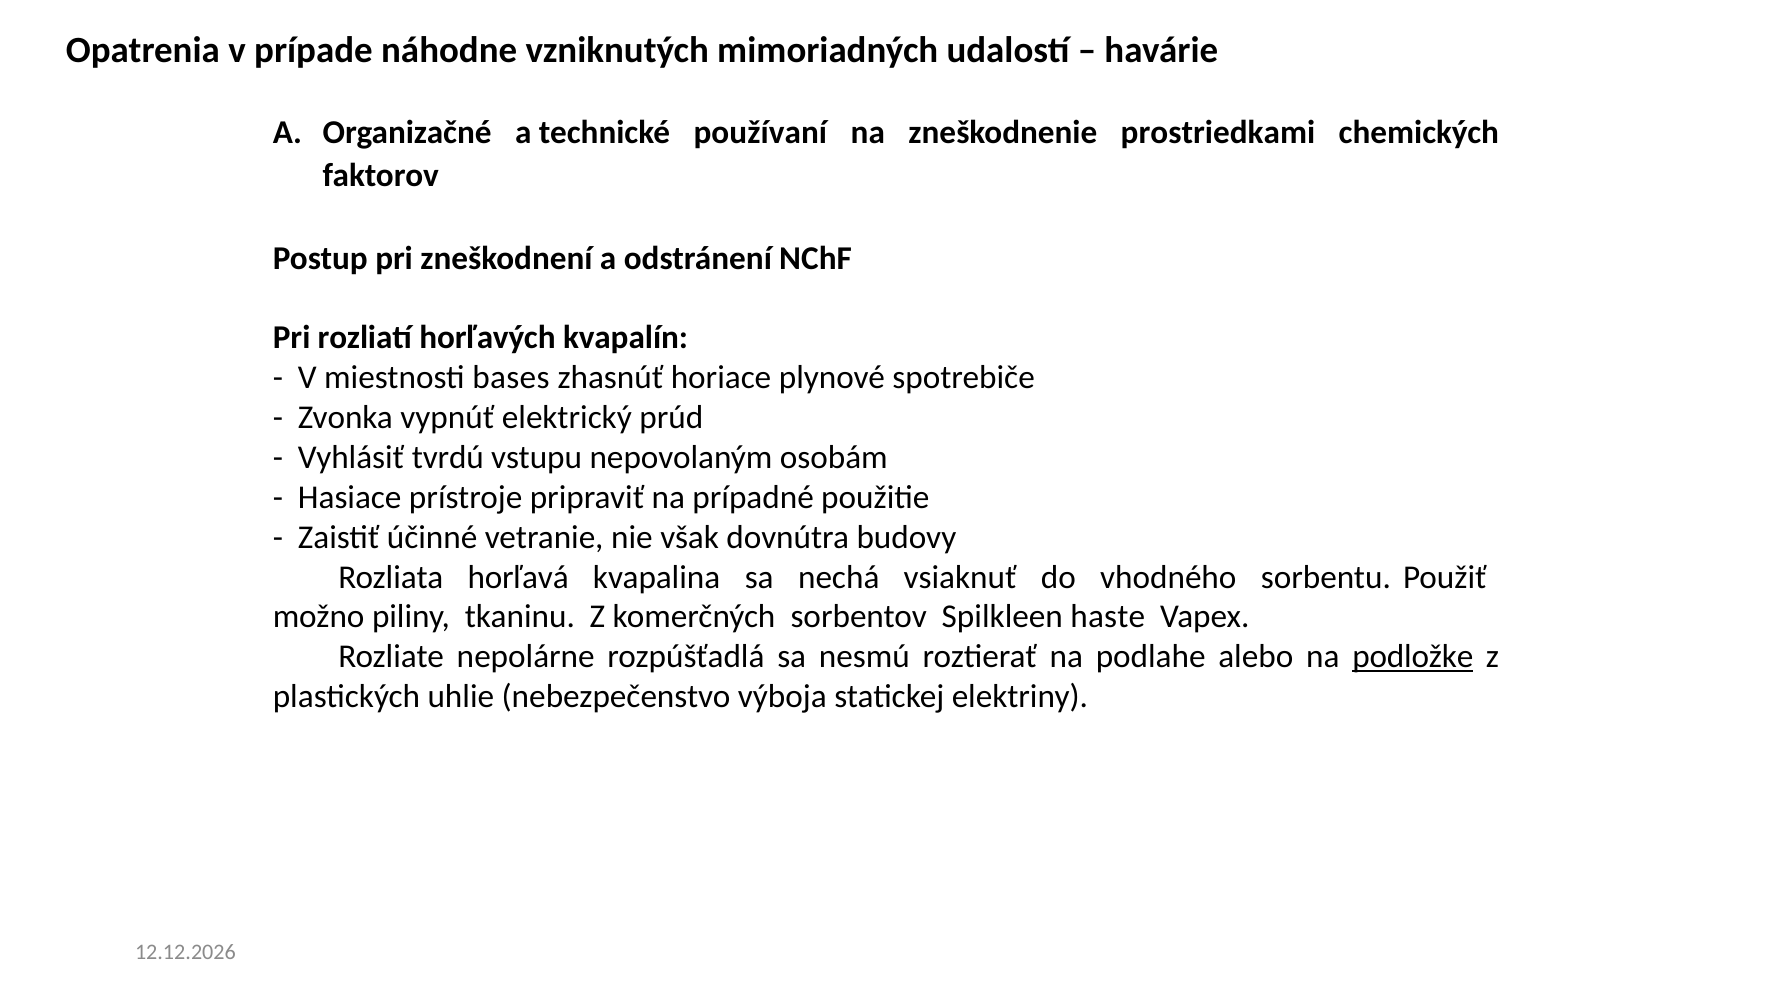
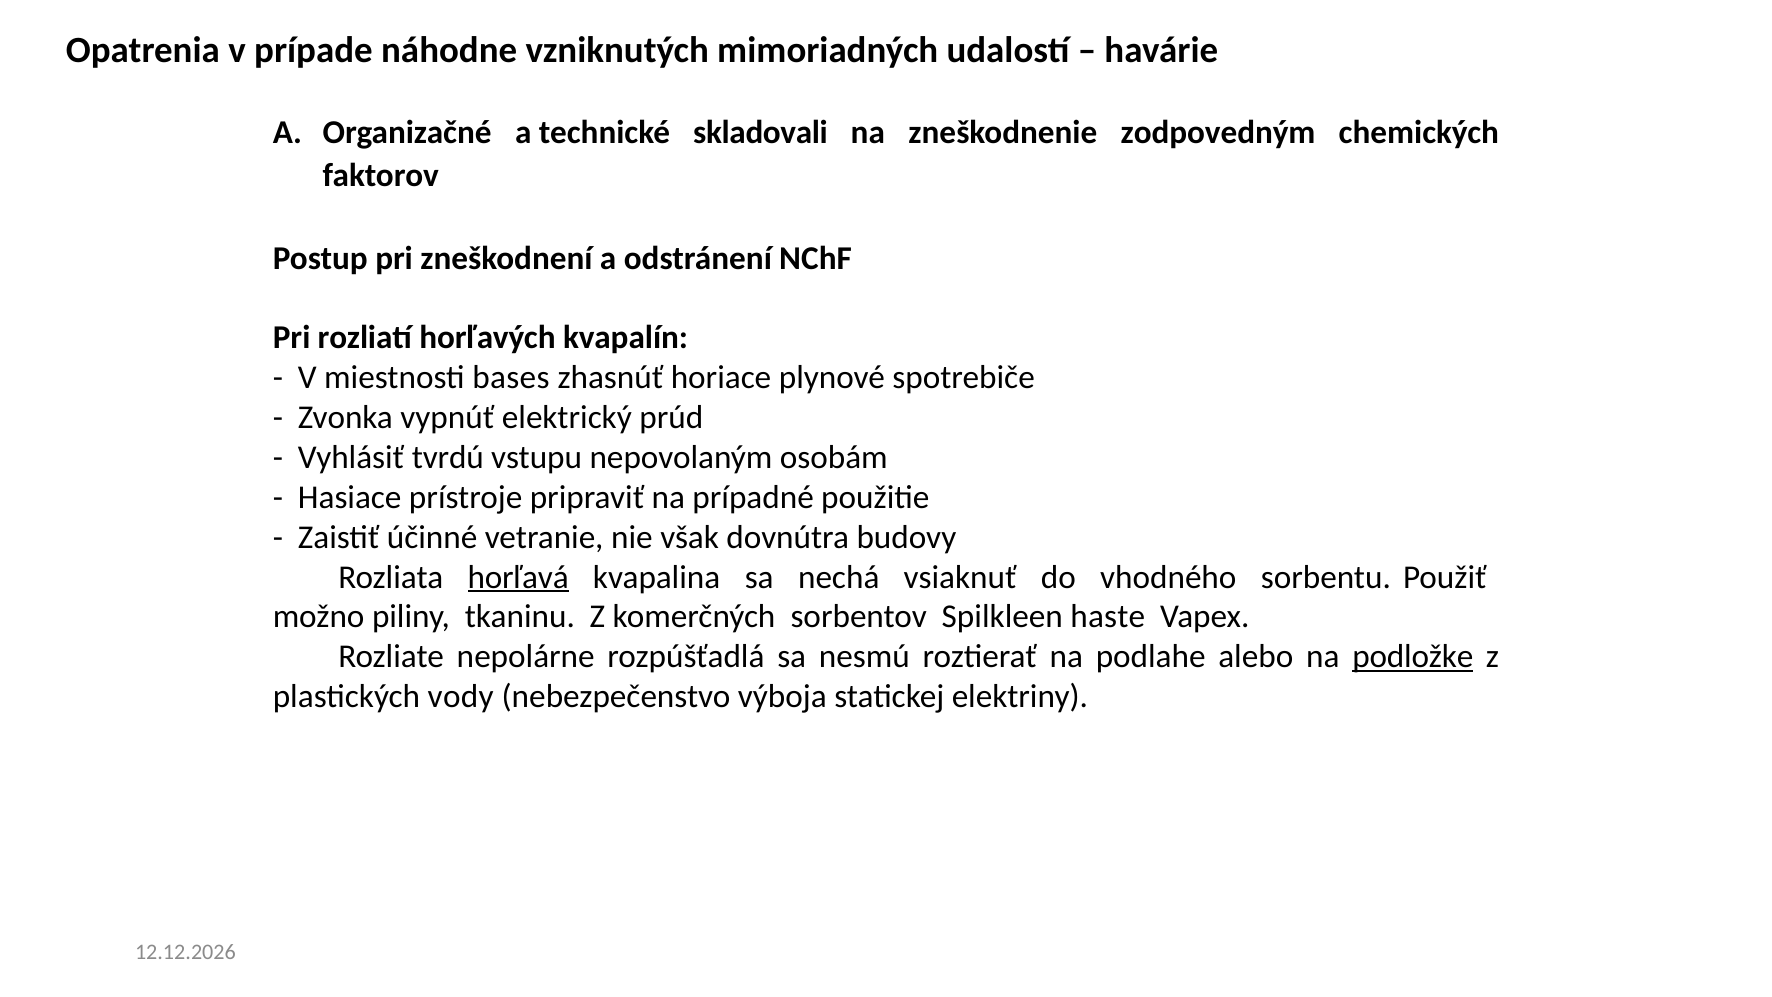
používaní: používaní -> skladovali
prostriedkami: prostriedkami -> zodpovedným
horľavá underline: none -> present
uhlie: uhlie -> vody
